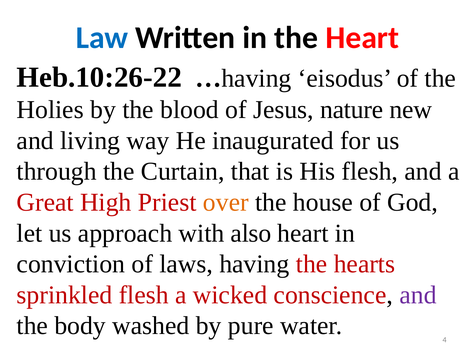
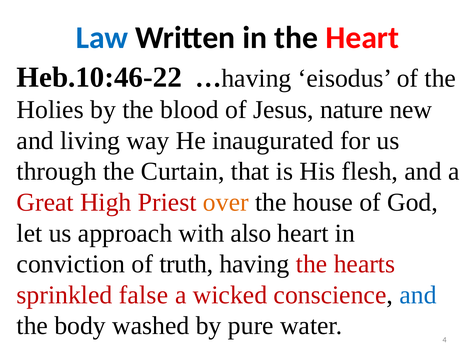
Heb.10:26-22: Heb.10:26-22 -> Heb.10:46-22
laws: laws -> truth
sprinkled flesh: flesh -> false
and at (418, 295) colour: purple -> blue
